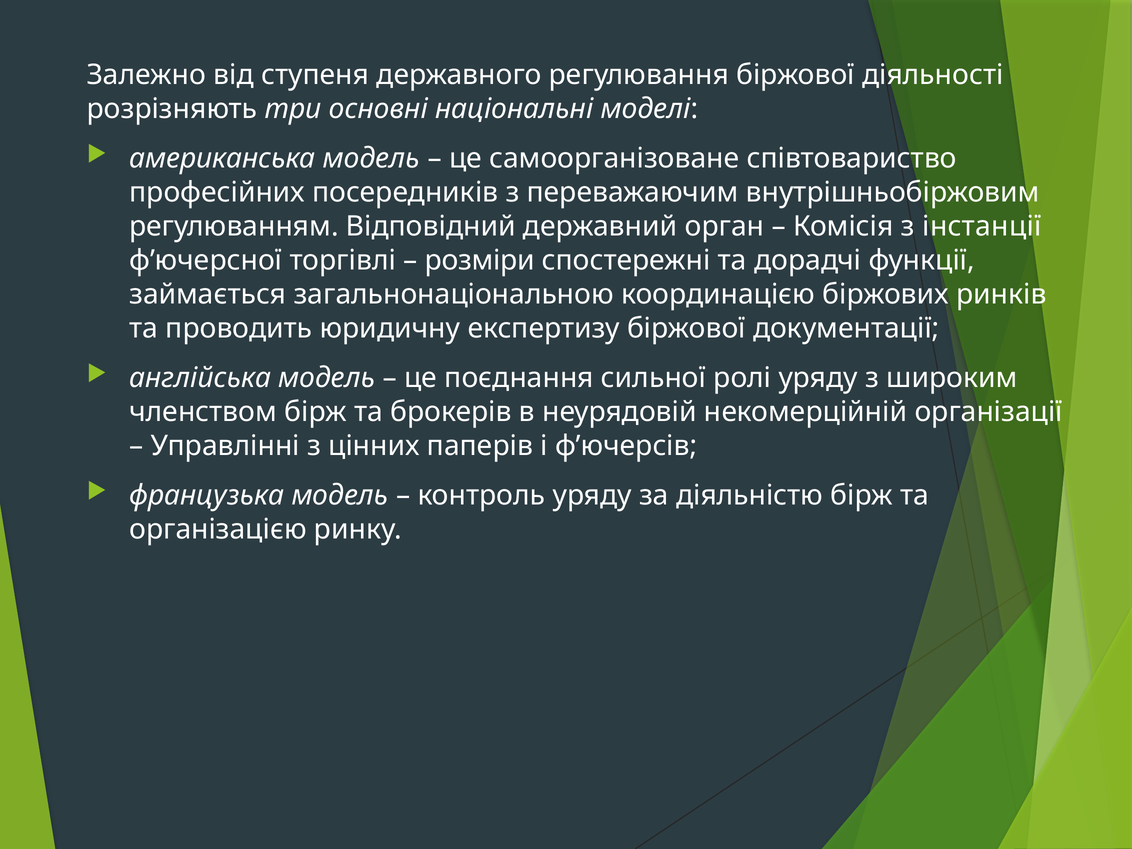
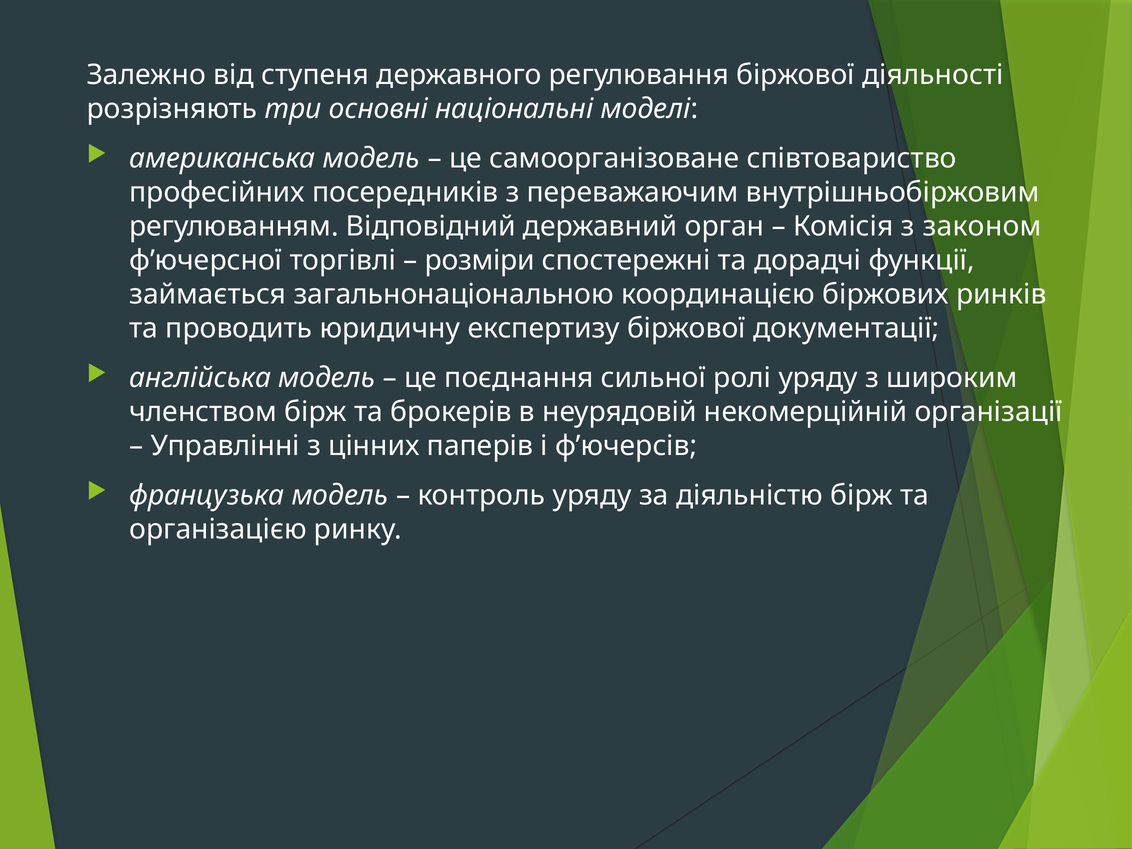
інстанції: інстанції -> законом
